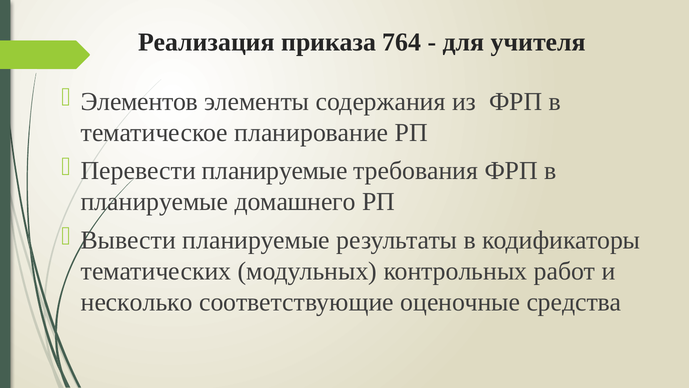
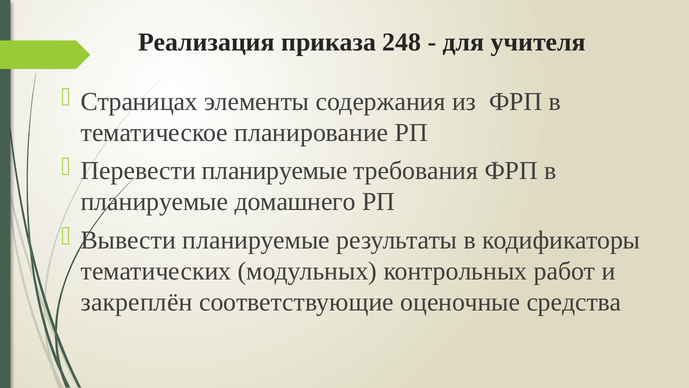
764: 764 -> 248
Элементов: Элементов -> Страницах
несколько: несколько -> закреплён
